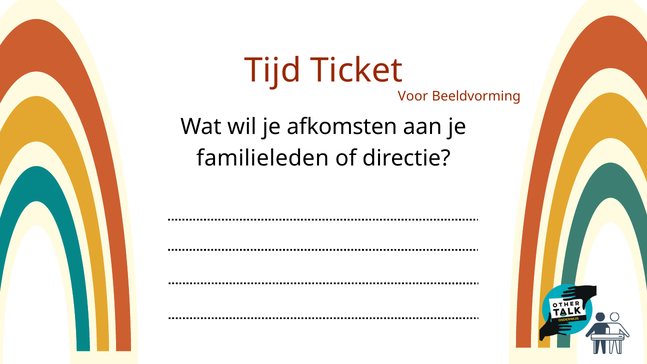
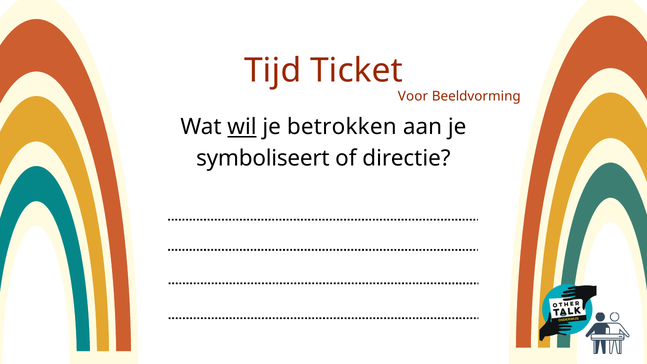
wil underline: none -> present
afkomsten: afkomsten -> betrokken
familieleden: familieleden -> symboliseert
